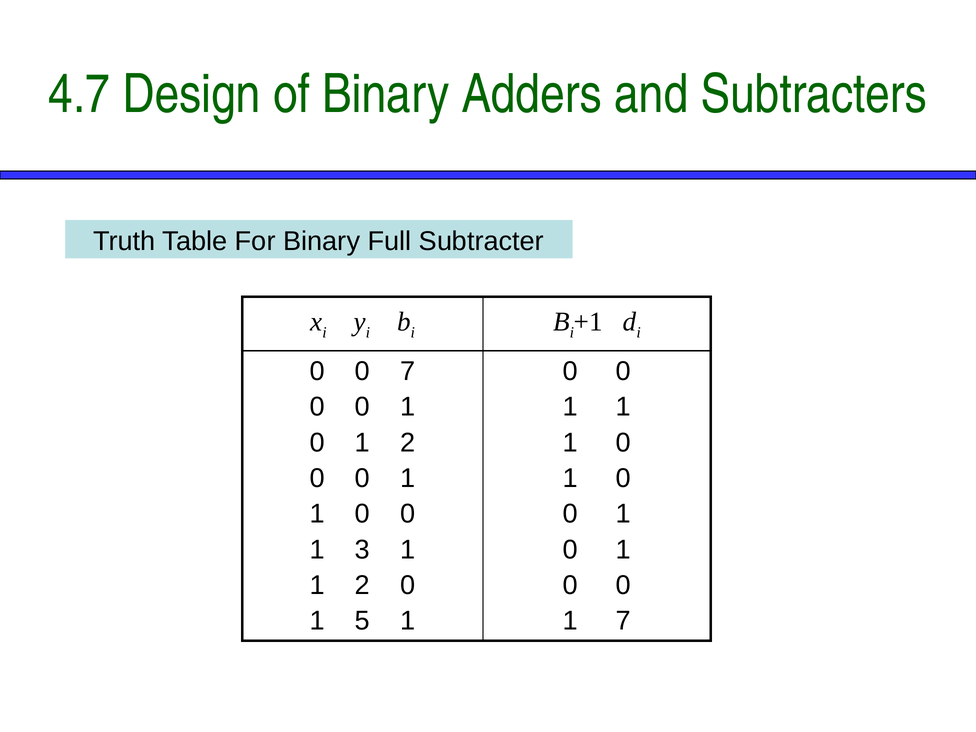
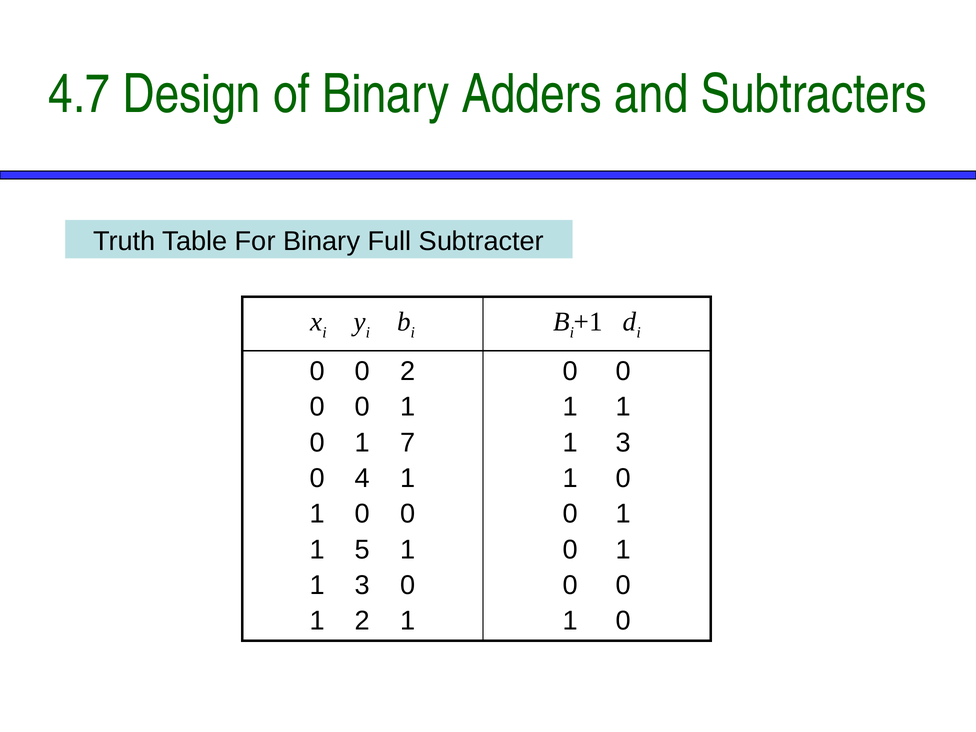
0 7: 7 -> 2
0 1 2: 2 -> 7
0 at (623, 443): 0 -> 3
0 at (362, 478): 0 -> 4
3: 3 -> 5
2 at (362, 585): 2 -> 3
1 5: 5 -> 2
7 at (623, 621): 7 -> 0
